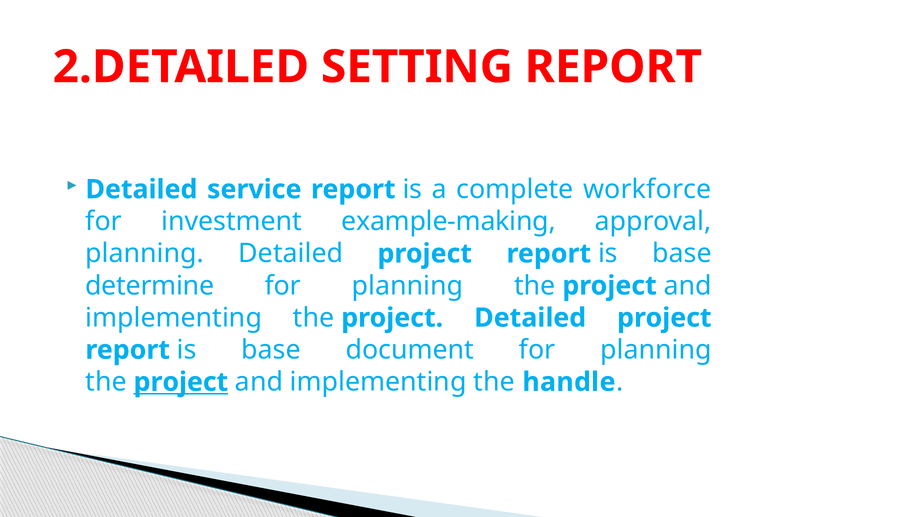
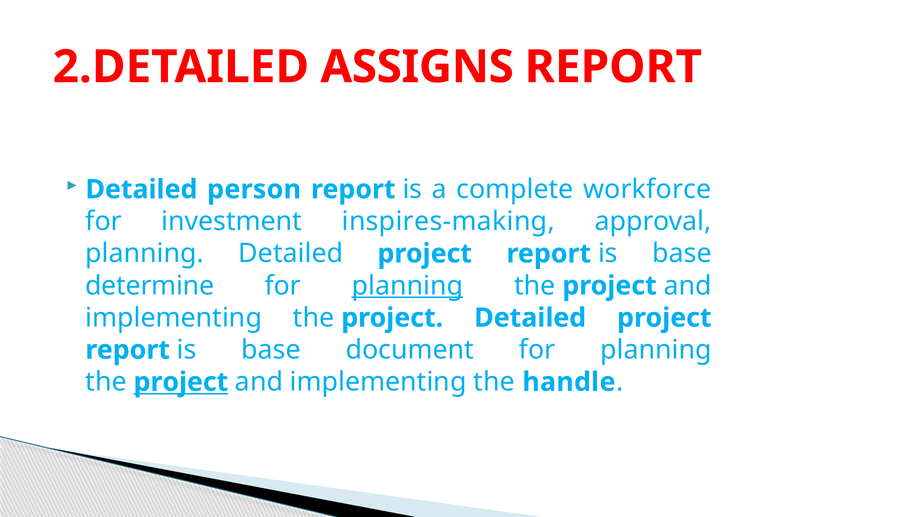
SETTING: SETTING -> ASSIGNS
service: service -> person
example-making: example-making -> inspires-making
planning at (407, 286) underline: none -> present
